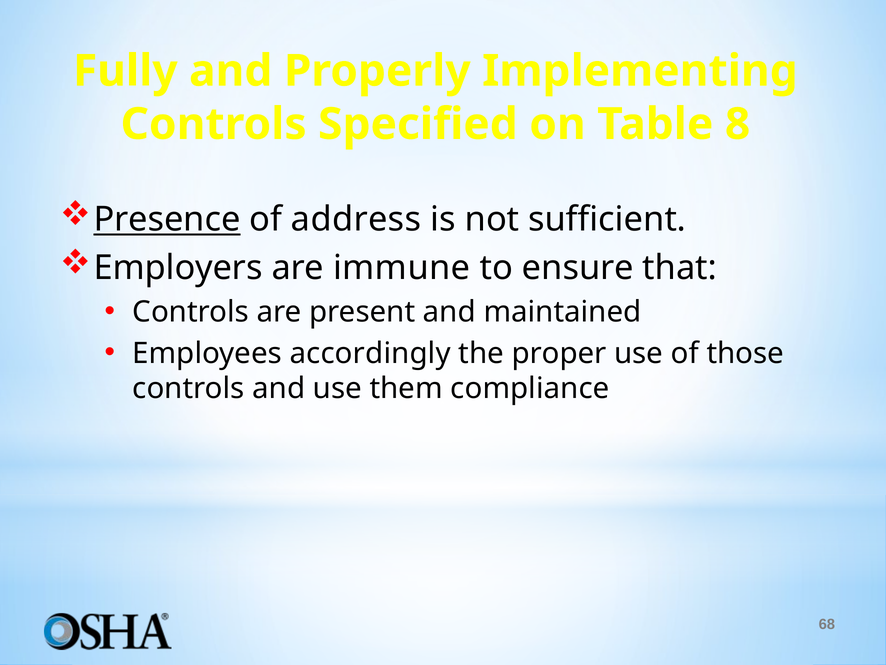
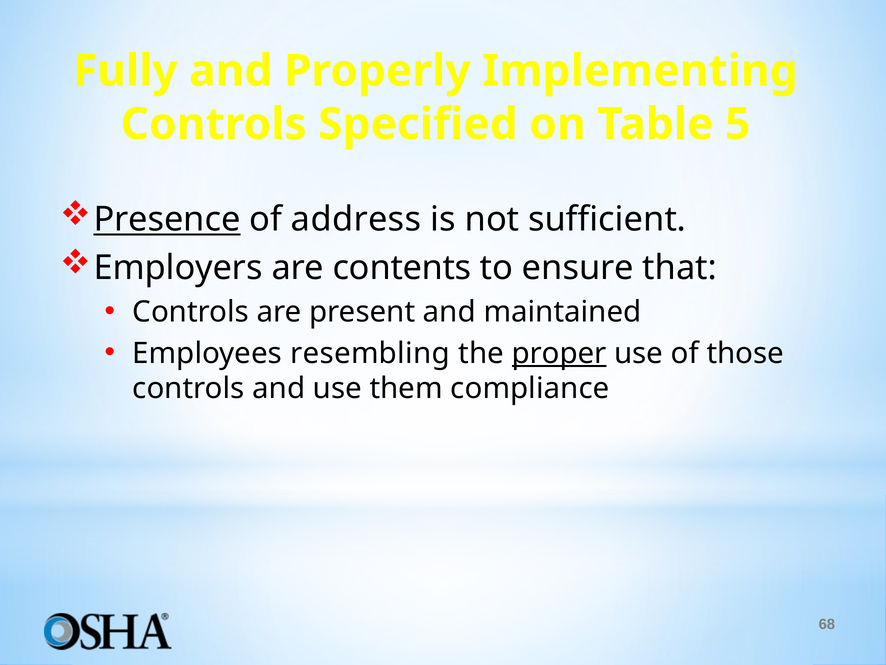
8: 8 -> 5
immune: immune -> contents
accordingly: accordingly -> resembling
proper underline: none -> present
